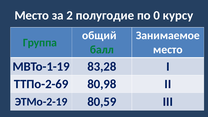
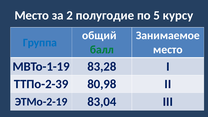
0: 0 -> 5
Группа colour: green -> blue
ТТПо-2-69: ТТПо-2-69 -> ТТПо-2-39
80,59: 80,59 -> 83,04
